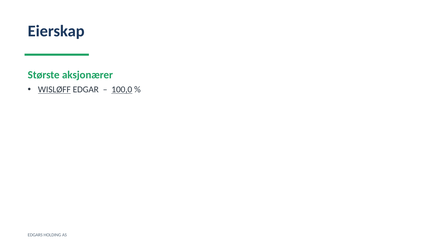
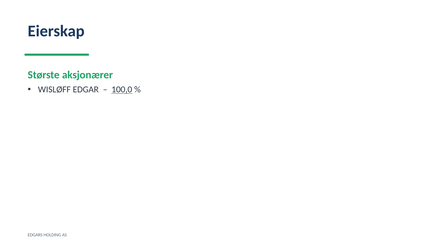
WISLØFF underline: present -> none
